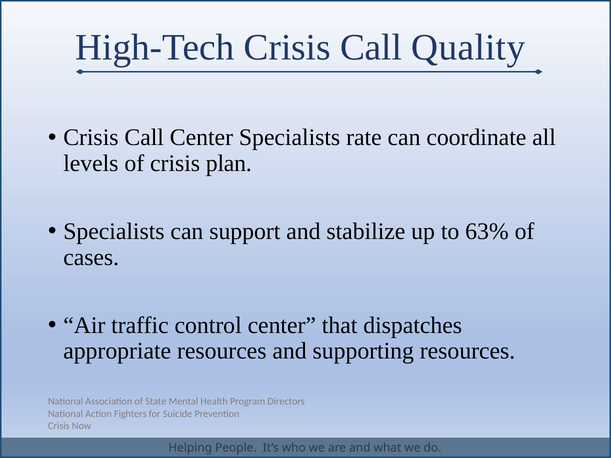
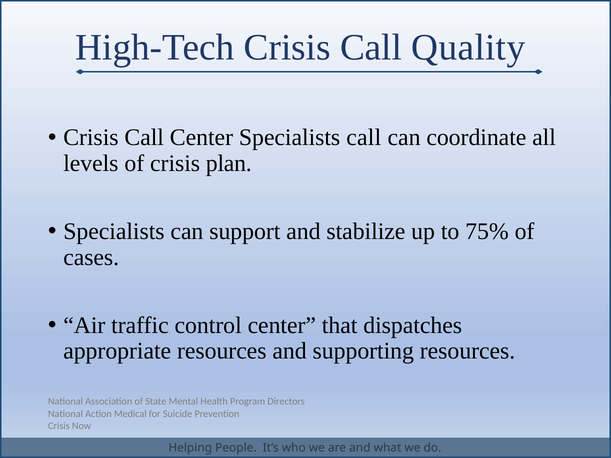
Specialists rate: rate -> call
63%: 63% -> 75%
Fighters: Fighters -> Medical
